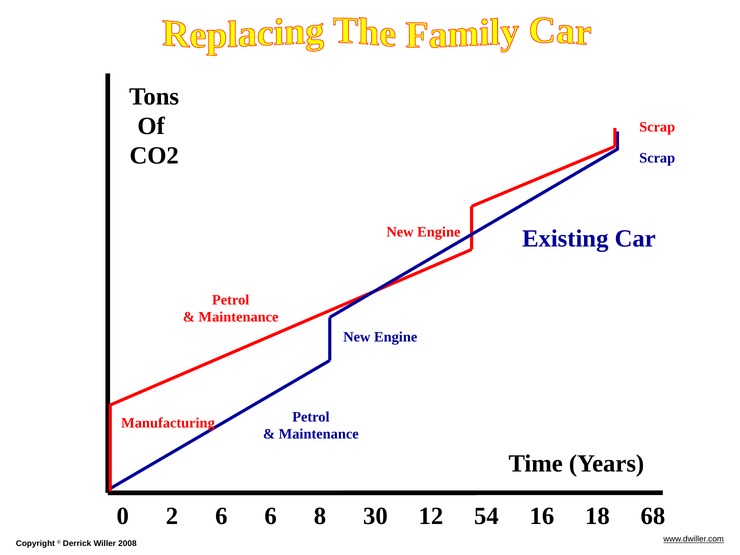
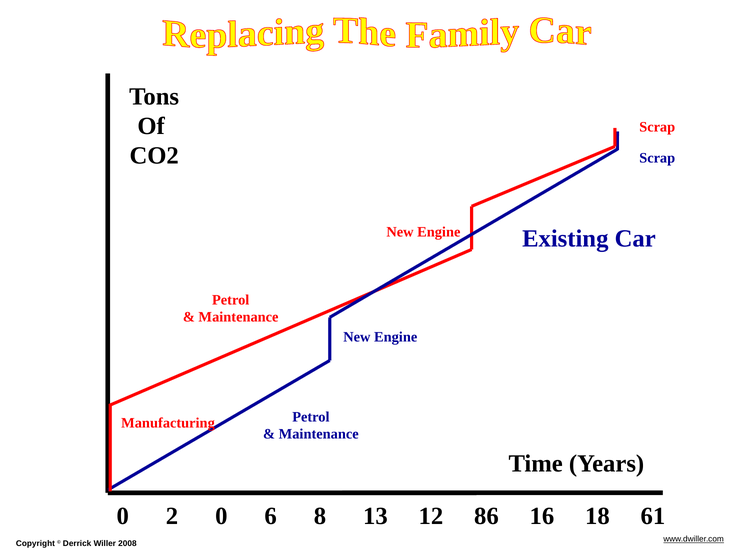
2 6: 6 -> 0
30: 30 -> 13
54: 54 -> 86
68: 68 -> 61
